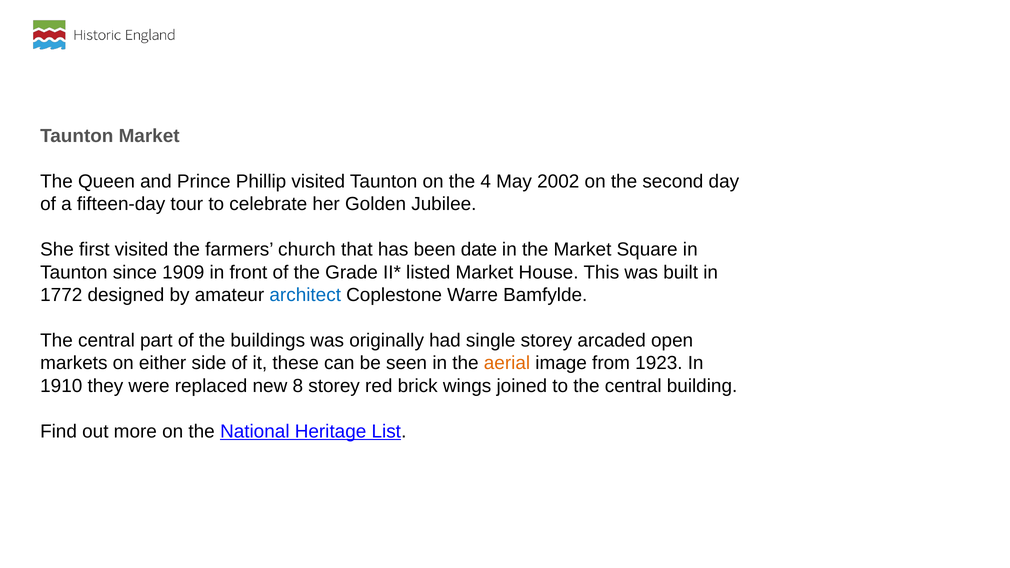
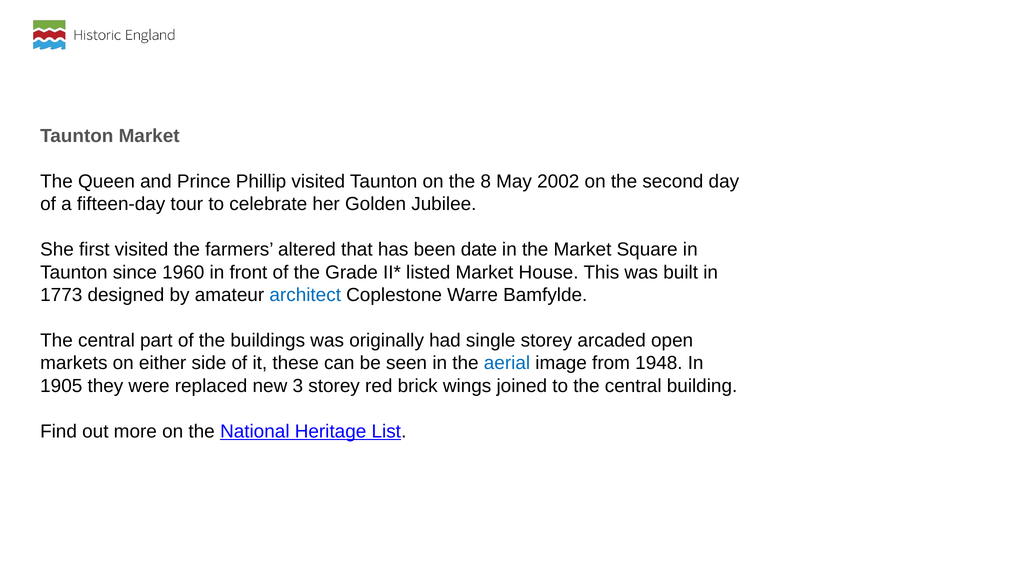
4: 4 -> 8
church: church -> altered
1909: 1909 -> 1960
1772: 1772 -> 1773
aerial colour: orange -> blue
1923: 1923 -> 1948
1910: 1910 -> 1905
8: 8 -> 3
